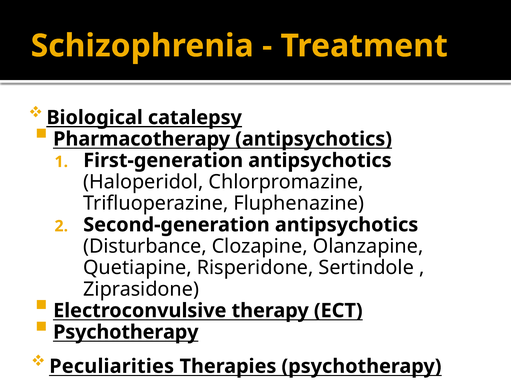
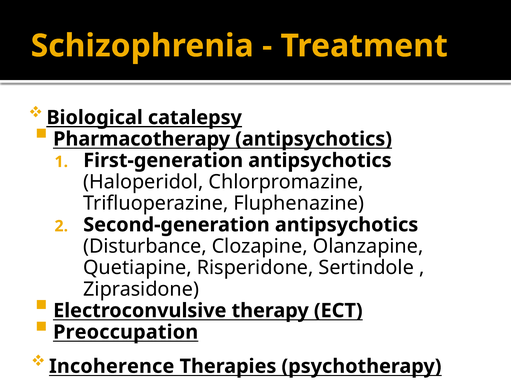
Psychotherapy at (126, 332): Psychotherapy -> Preoccupation
Peculiarities: Peculiarities -> Incoherence
